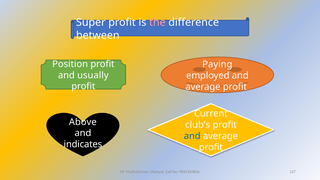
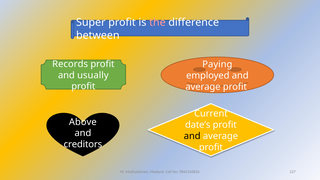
Position: Position -> Records
club’s: club’s -> date’s
and at (192, 136) colour: blue -> black
indicates: indicates -> creditors
